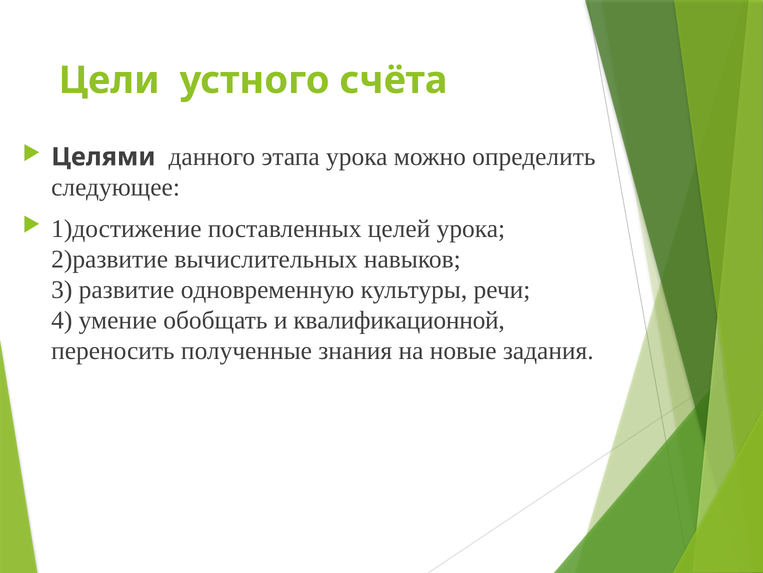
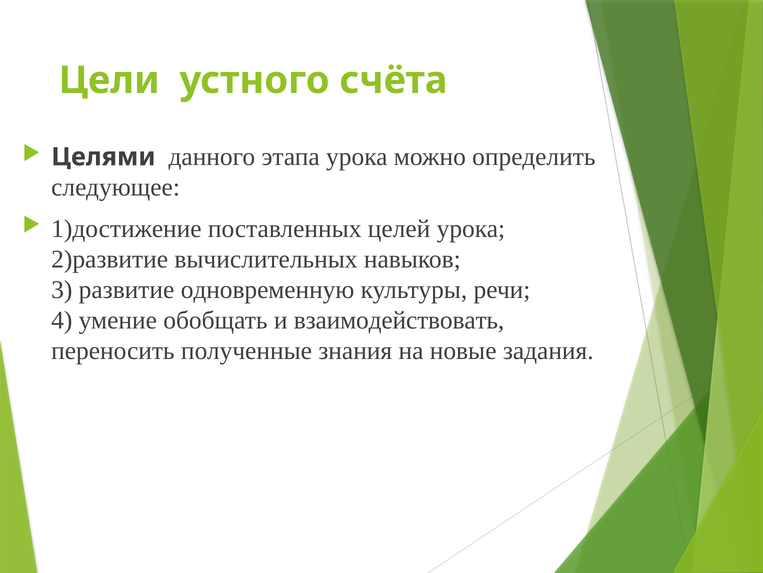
квалификационной: квалификационной -> взаимодействовать
